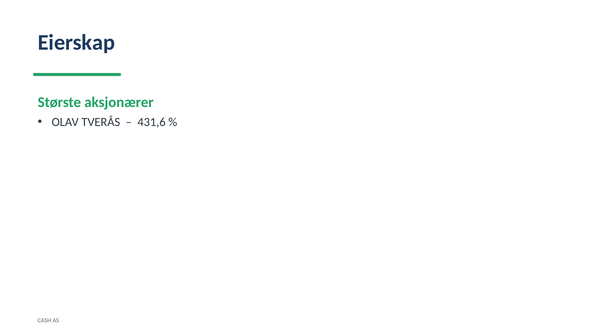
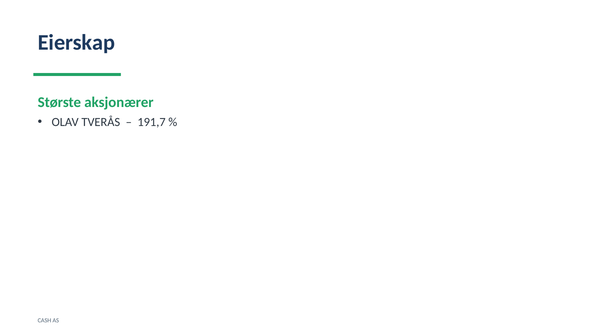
431,6: 431,6 -> 191,7
